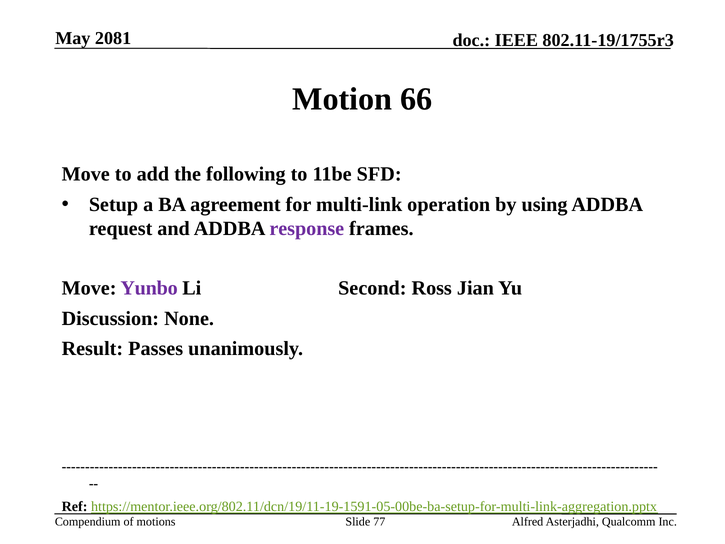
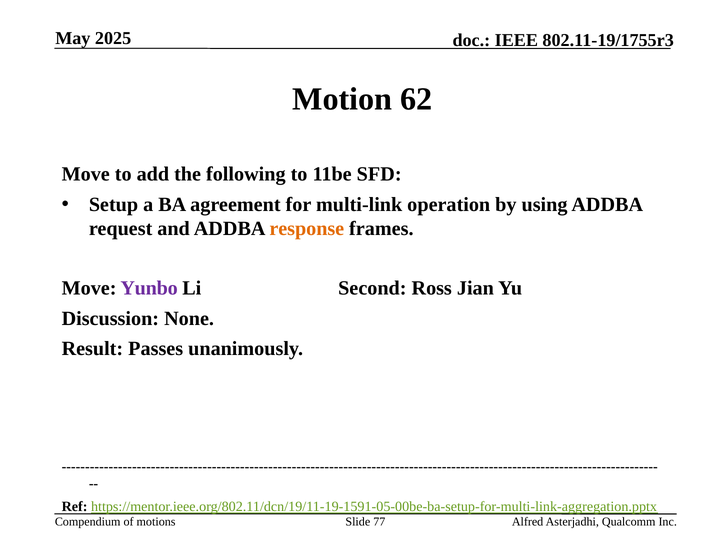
2081: 2081 -> 2025
66: 66 -> 62
response colour: purple -> orange
